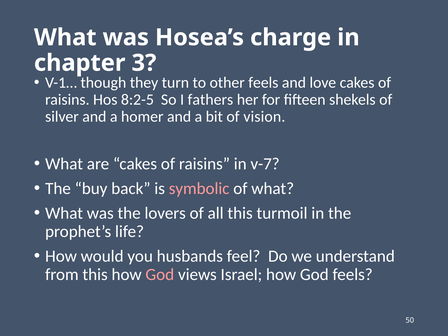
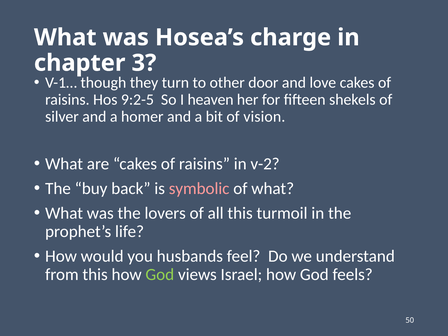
other feels: feels -> door
8:2-5: 8:2-5 -> 9:2-5
fathers: fathers -> heaven
v-7: v-7 -> v-2
God at (160, 275) colour: pink -> light green
